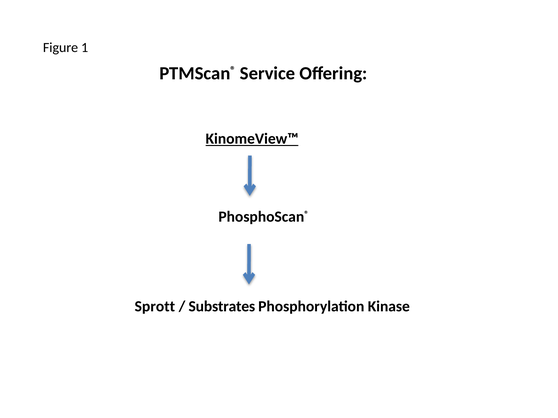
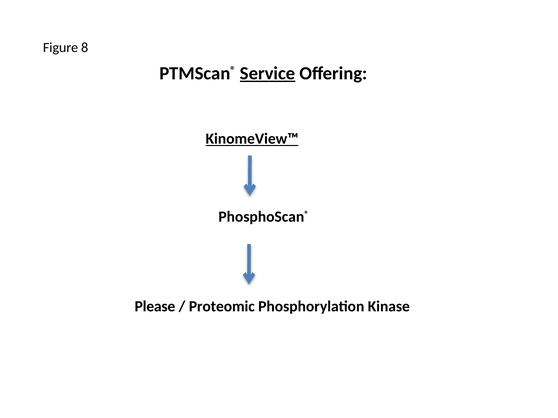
1: 1 -> 8
Service underline: none -> present
Sprott: Sprott -> Please
Substrates: Substrates -> Proteomic
